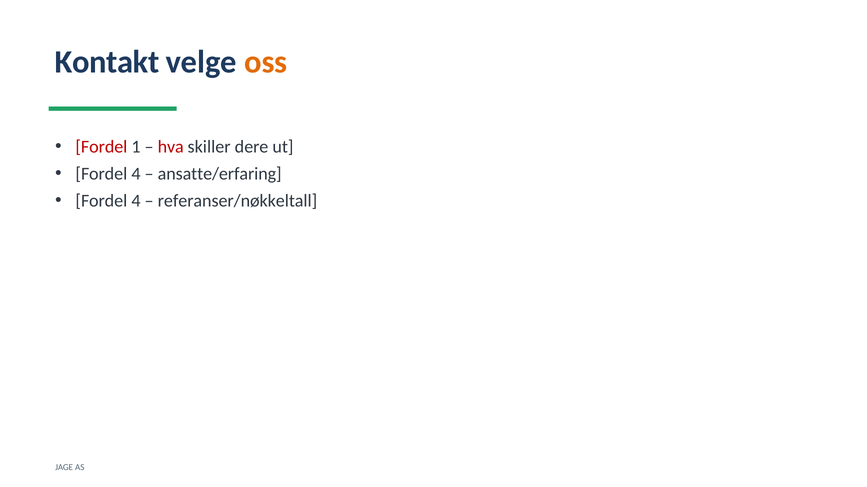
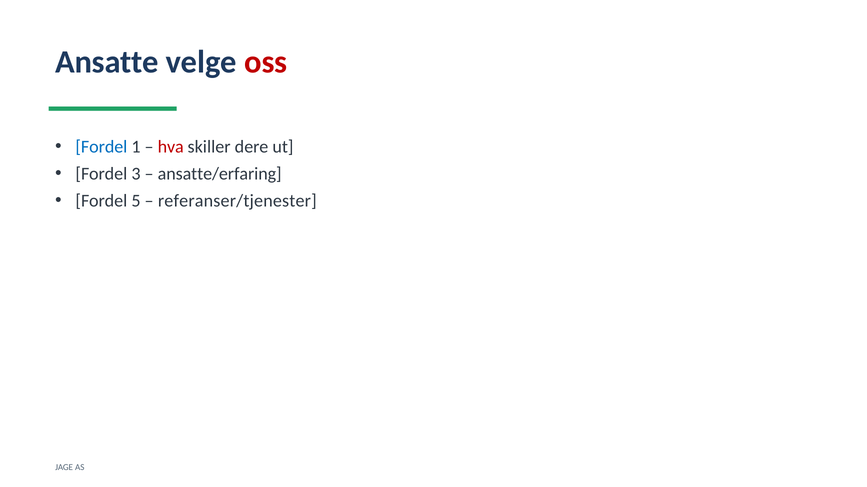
Kontakt: Kontakt -> Ansatte
oss colour: orange -> red
Fordel at (101, 147) colour: red -> blue
4 at (136, 174): 4 -> 3
4 at (136, 201): 4 -> 5
referanser/nøkkeltall: referanser/nøkkeltall -> referanser/tjenester
